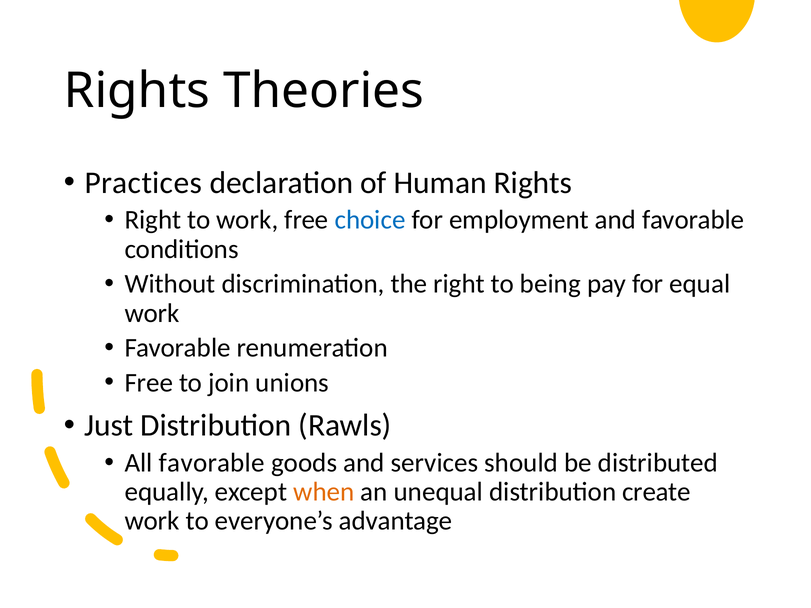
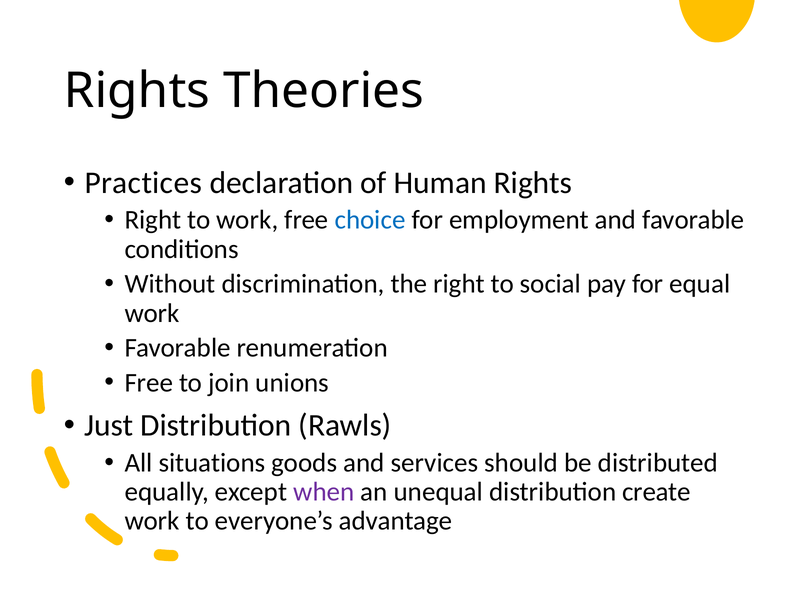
being: being -> social
All favorable: favorable -> situations
when colour: orange -> purple
